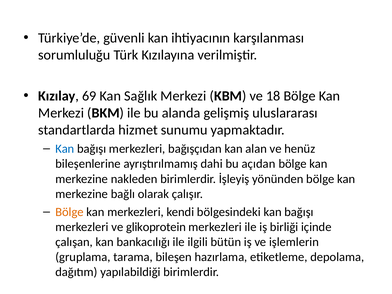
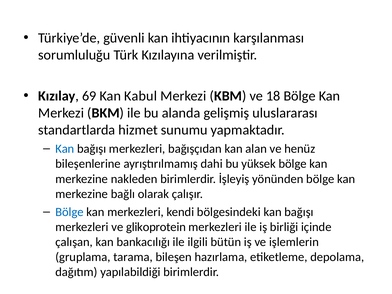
Sağlık: Sağlık -> Kabul
açıdan: açıdan -> yüksek
Bölge at (70, 212) colour: orange -> blue
